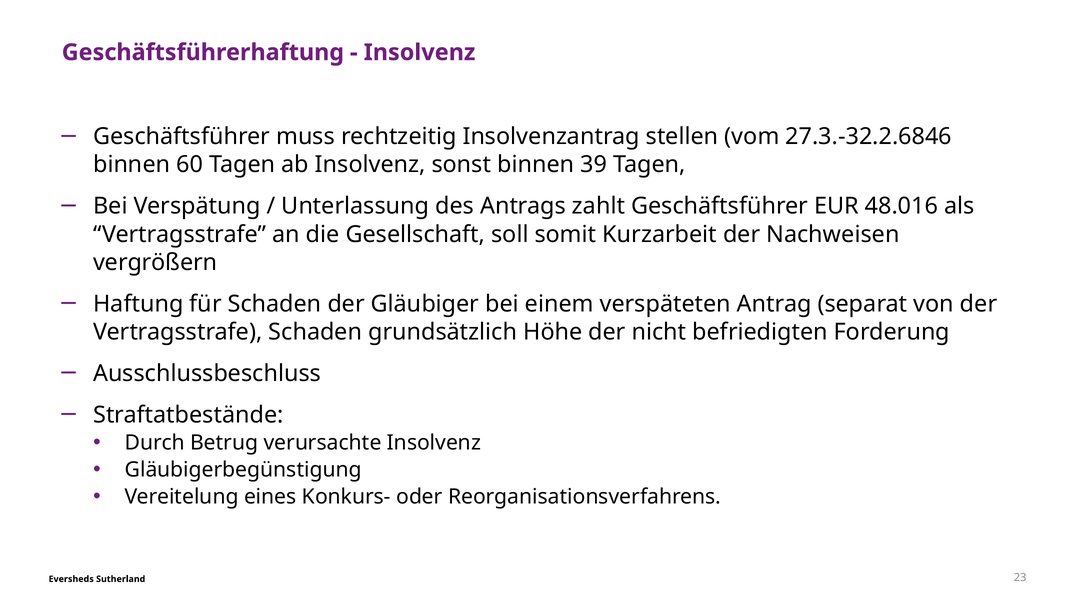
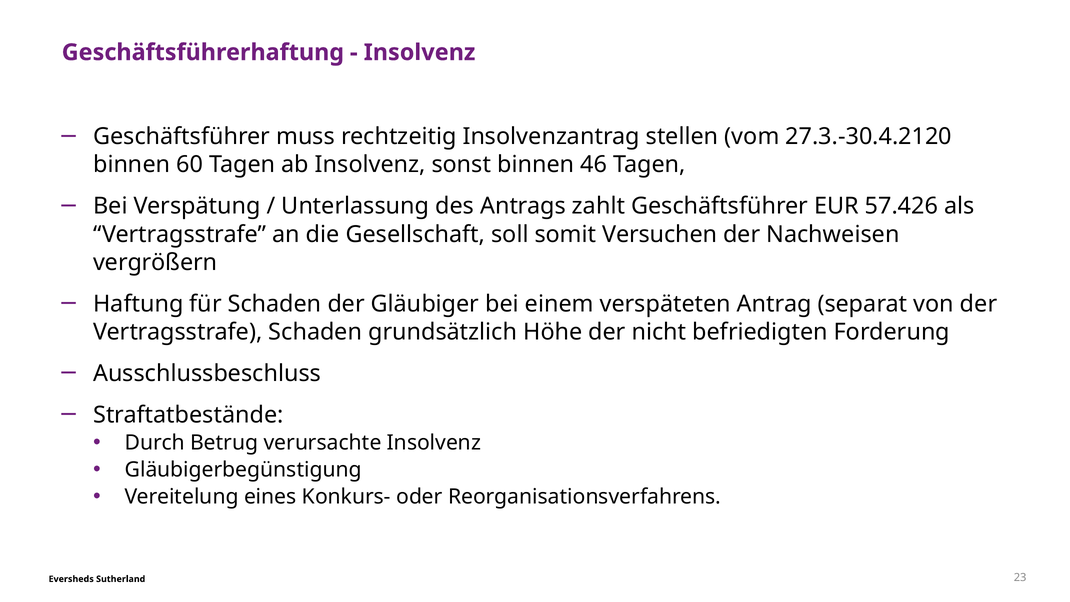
27.3.-32.2.6846: 27.3.-32.2.6846 -> 27.3.-30.4.2120
39: 39 -> 46
48.016: 48.016 -> 57.426
Kurzarbeit: Kurzarbeit -> Versuchen
